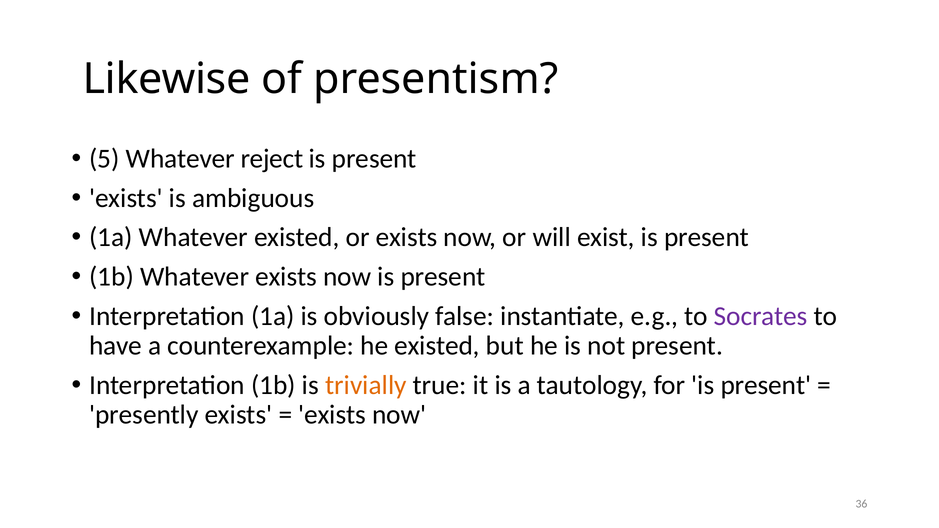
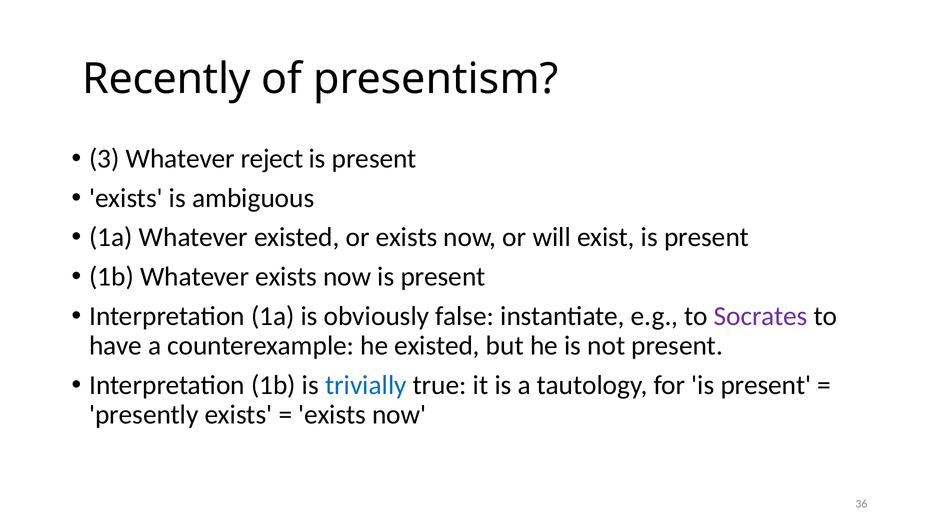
Likewise: Likewise -> Recently
5: 5 -> 3
trivially colour: orange -> blue
